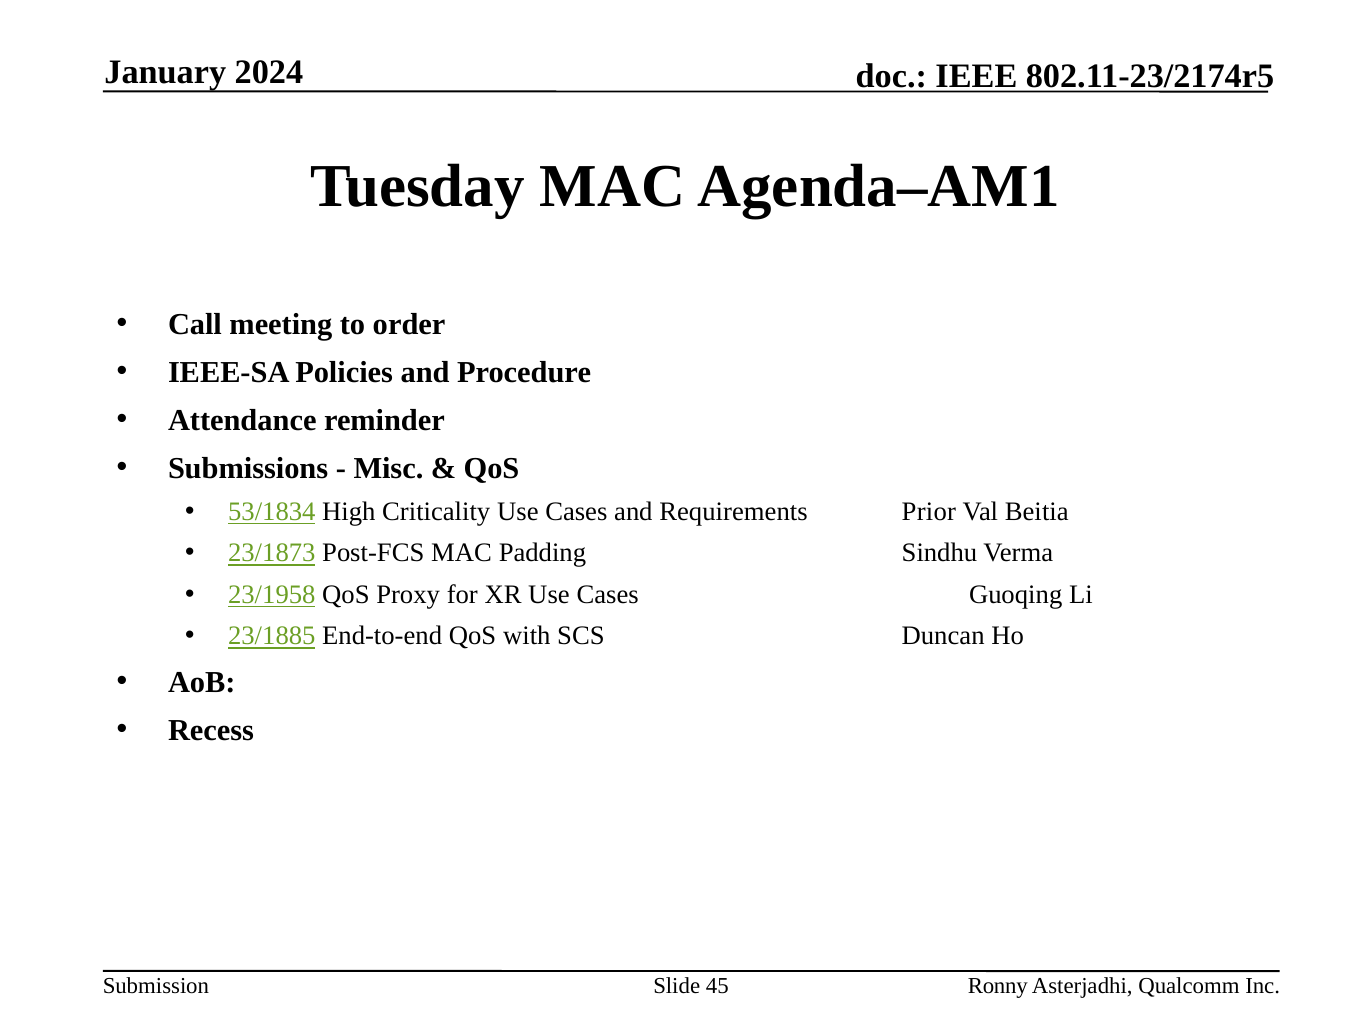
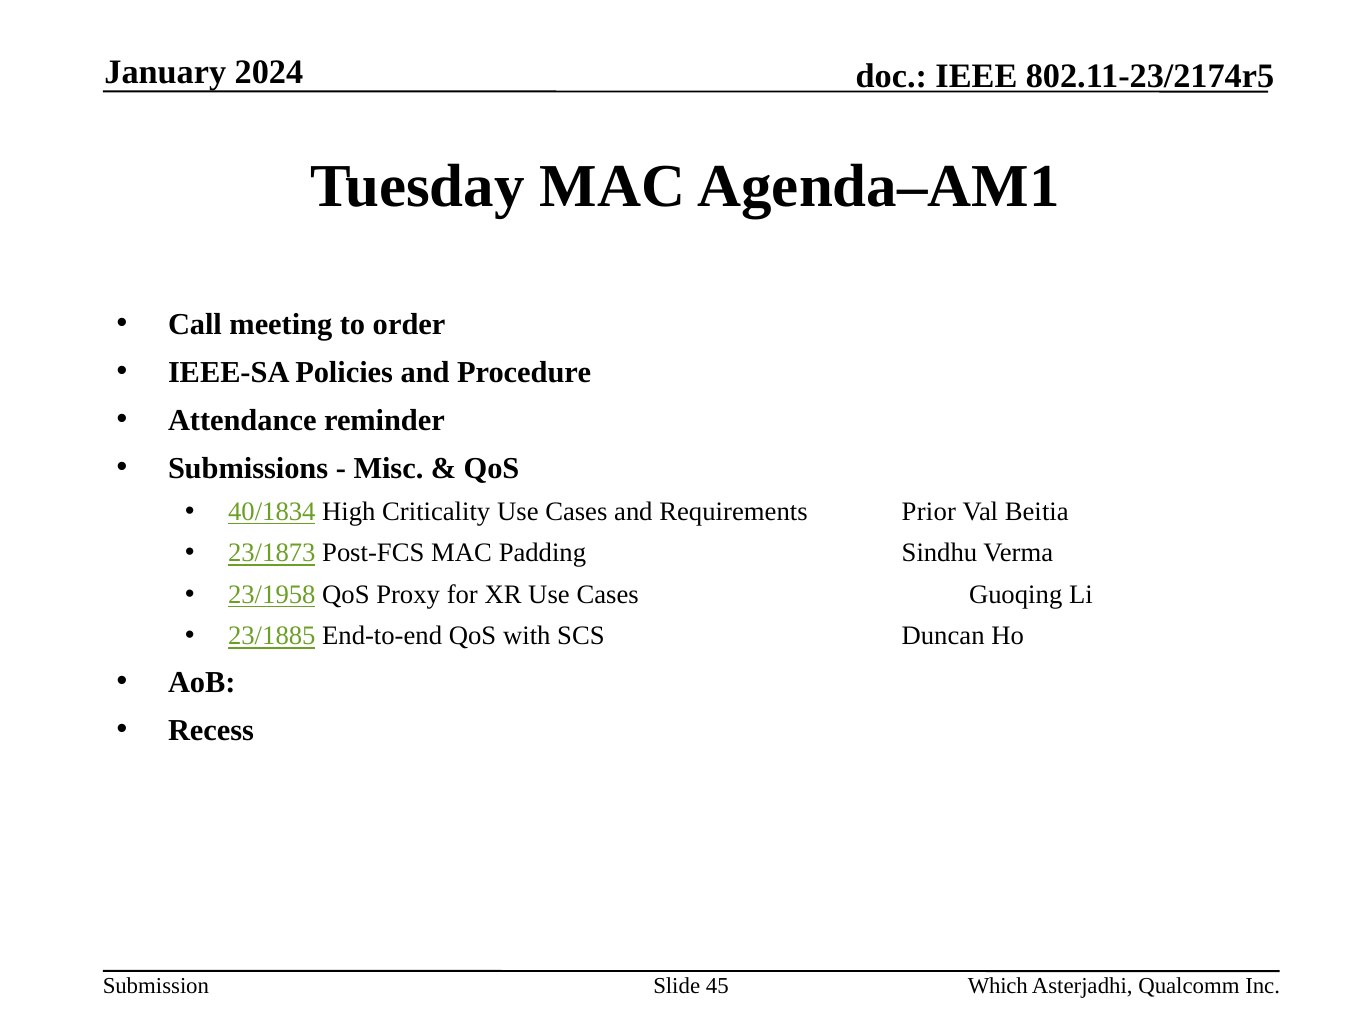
53/1834: 53/1834 -> 40/1834
Ronny: Ronny -> Which
